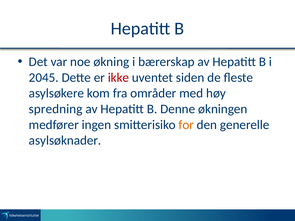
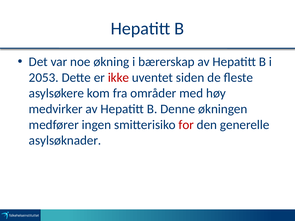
2045: 2045 -> 2053
spredning: spredning -> medvirker
for colour: orange -> red
